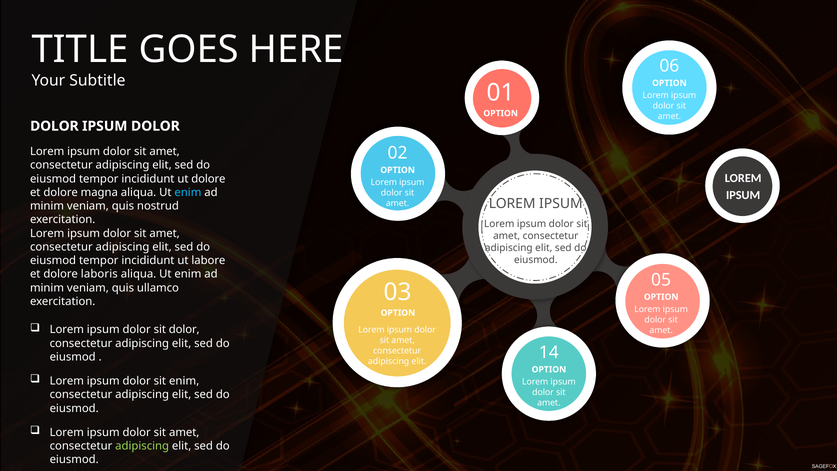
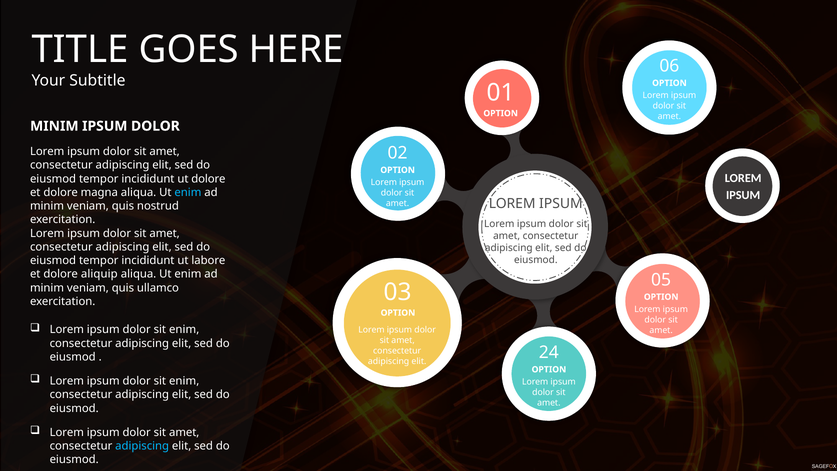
DOLOR at (54, 126): DOLOR -> MINIM
laboris: laboris -> aliquip
dolor at (184, 330): dolor -> enim
14: 14 -> 24
adipiscing at (142, 446) colour: light green -> light blue
